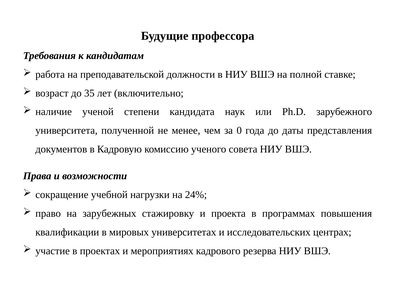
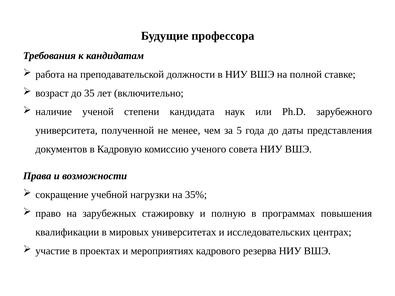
0: 0 -> 5
24%: 24% -> 35%
проекта: проекта -> полную
